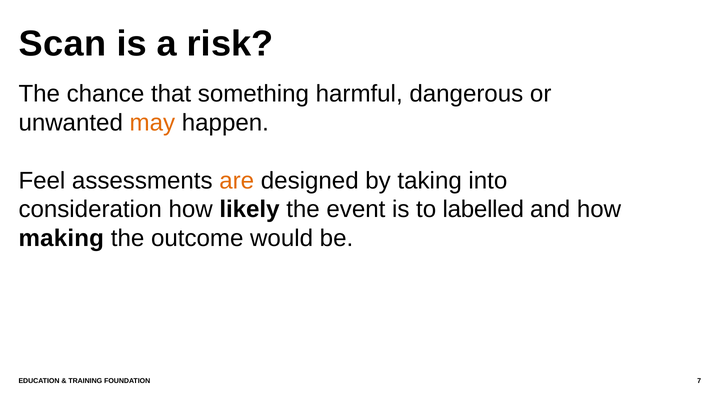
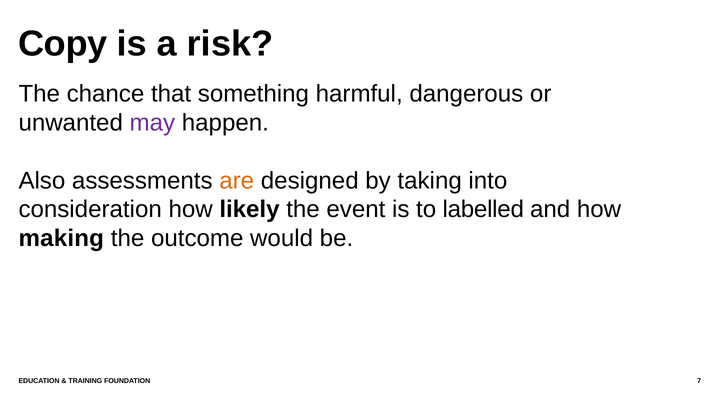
Scan: Scan -> Copy
may colour: orange -> purple
Feel: Feel -> Also
